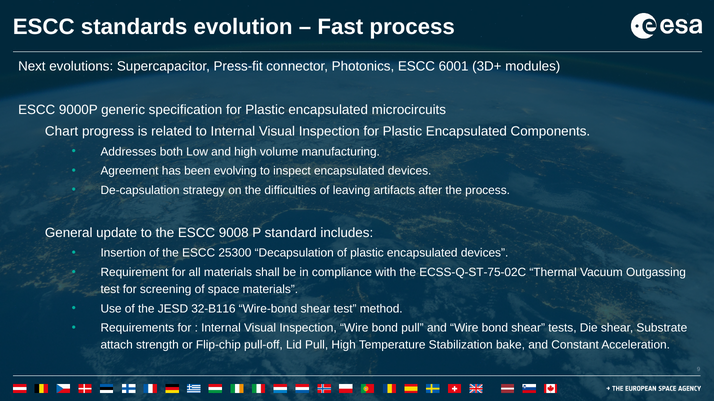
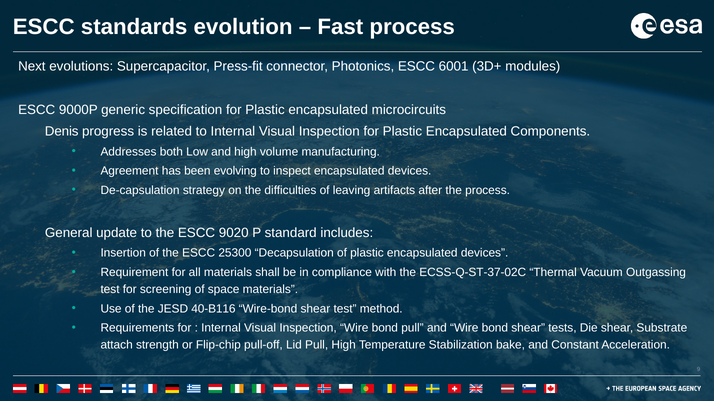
Chart: Chart -> Denis
9008: 9008 -> 9020
ECSS-Q-ST-75-02C: ECSS-Q-ST-75-02C -> ECSS-Q-ST-37-02C
32-B116: 32-B116 -> 40-B116
